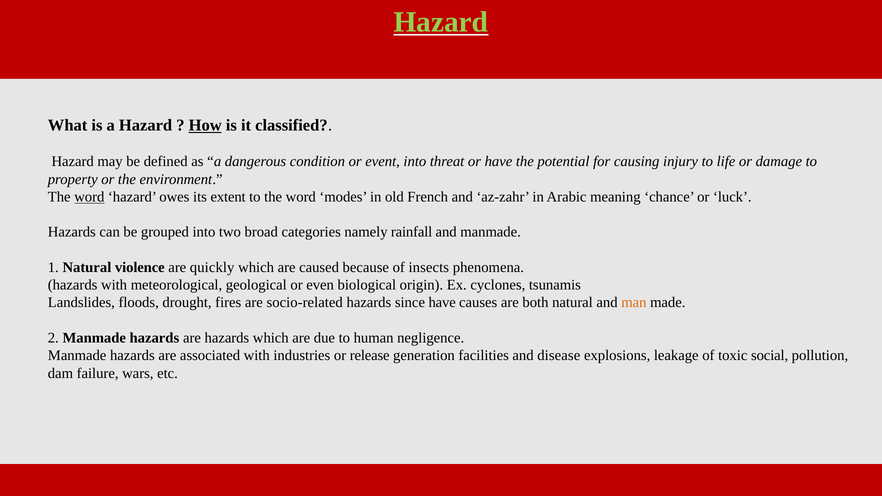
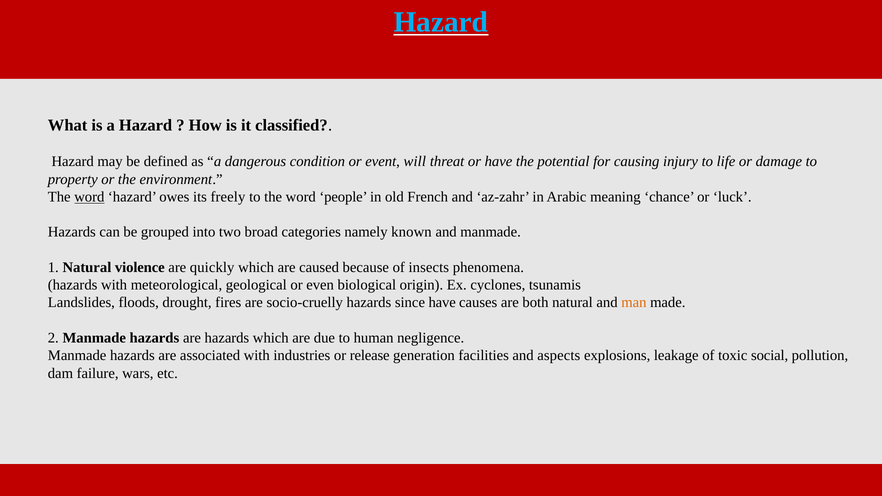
Hazard at (441, 22) colour: light green -> light blue
How underline: present -> none
event into: into -> will
extent: extent -> freely
modes: modes -> people
rainfall: rainfall -> known
socio-related: socio-related -> socio-cruelly
disease: disease -> aspects
